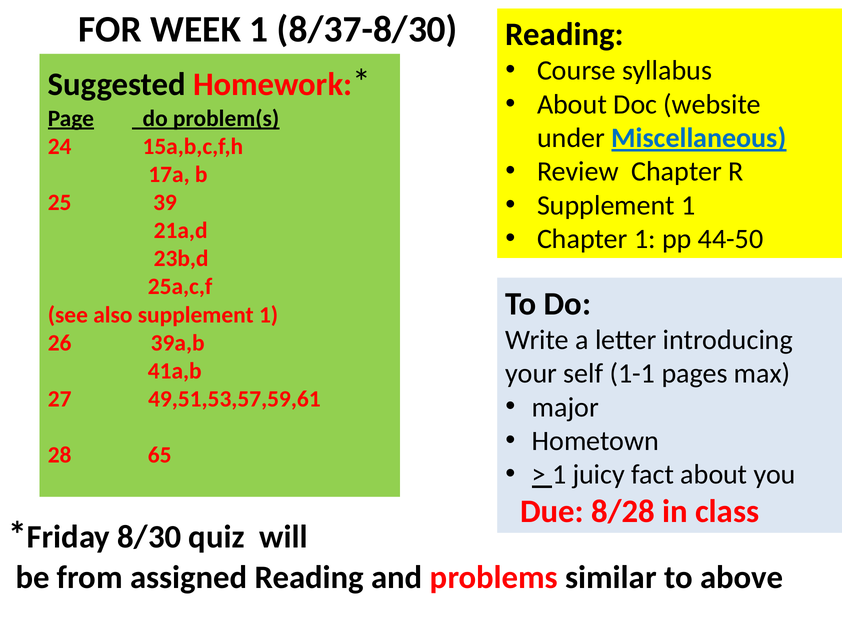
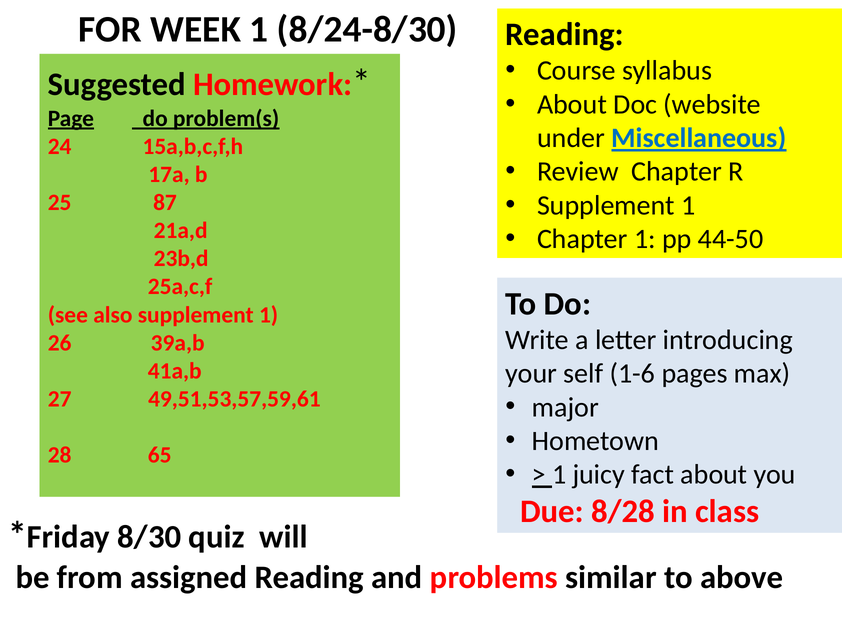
8/37-8/30: 8/37-8/30 -> 8/24-8/30
39: 39 -> 87
1-1: 1-1 -> 1-6
